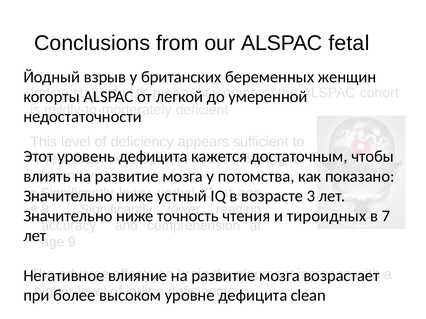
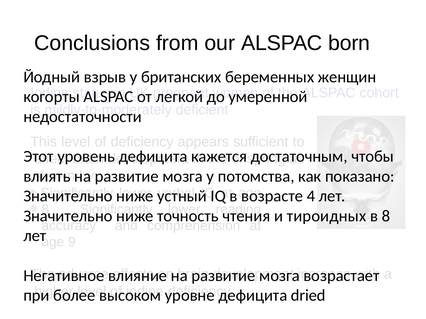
fetal: fetal -> born
3: 3 -> 4
в 7: 7 -> 8
clean: clean -> dried
